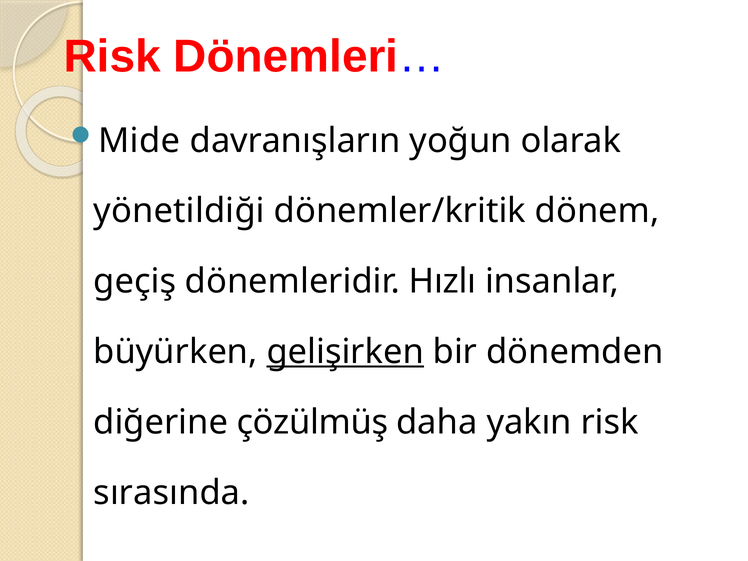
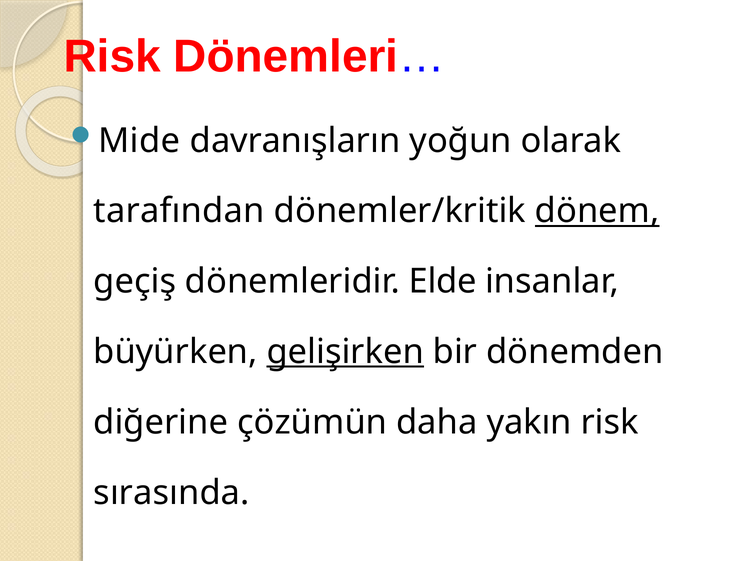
yönetildiği: yönetildiği -> tarafından
dönem underline: none -> present
Hızlı: Hızlı -> Elde
çözülmüş: çözülmüş -> çözümün
